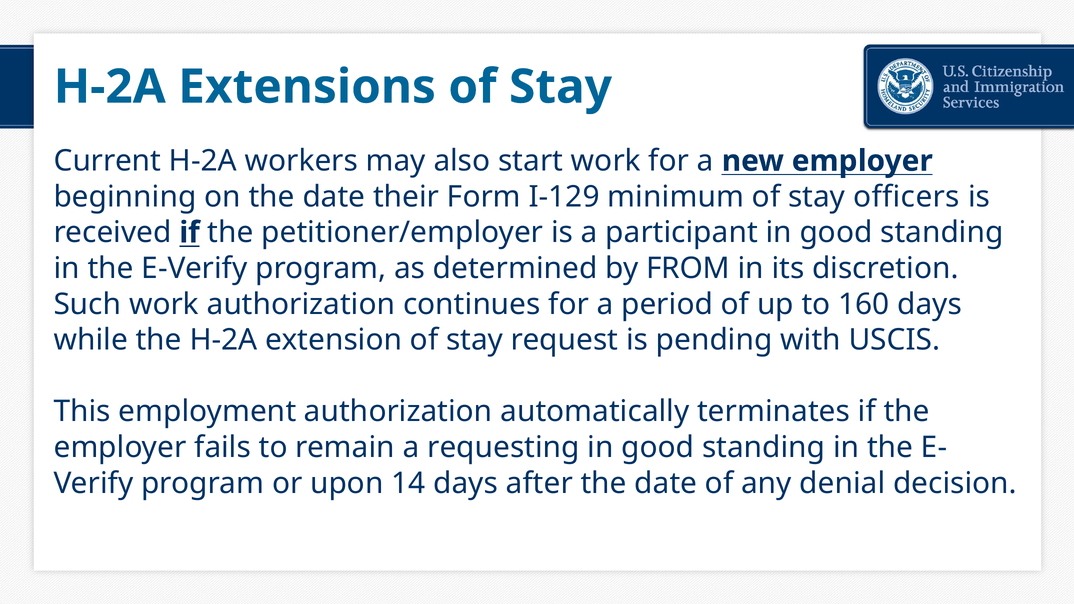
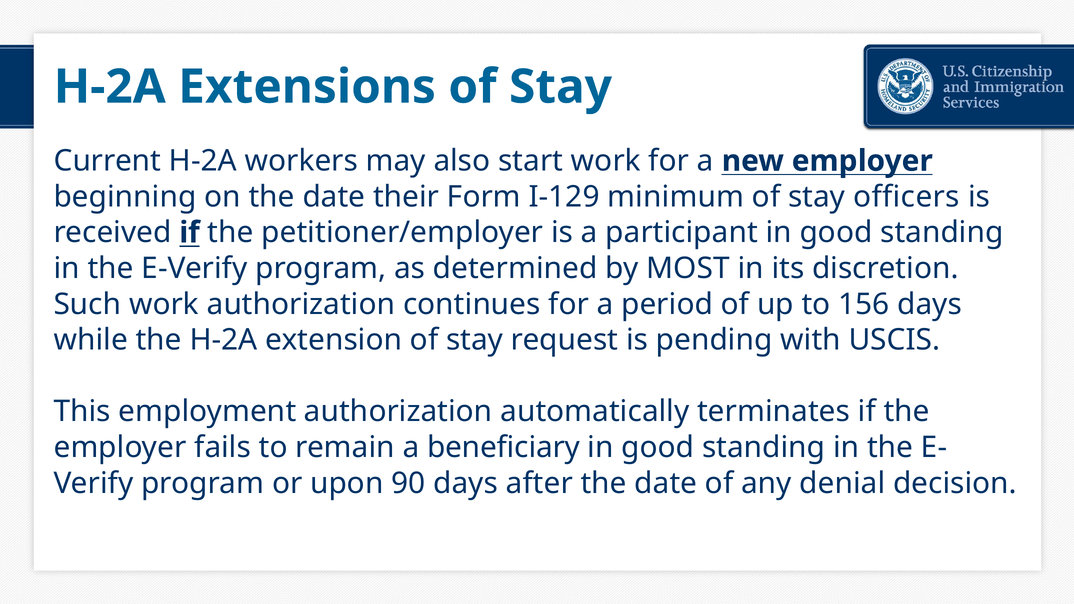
FROM: FROM -> MOST
160: 160 -> 156
requesting: requesting -> beneficiary
14: 14 -> 90
